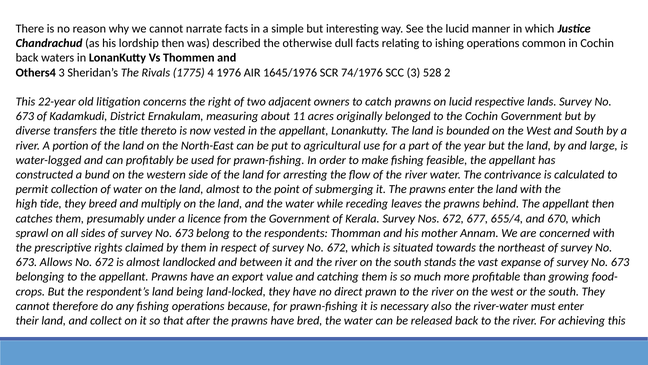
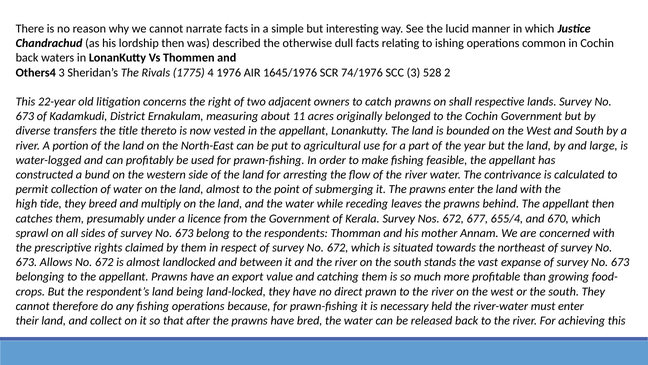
on lucid: lucid -> shall
also: also -> held
